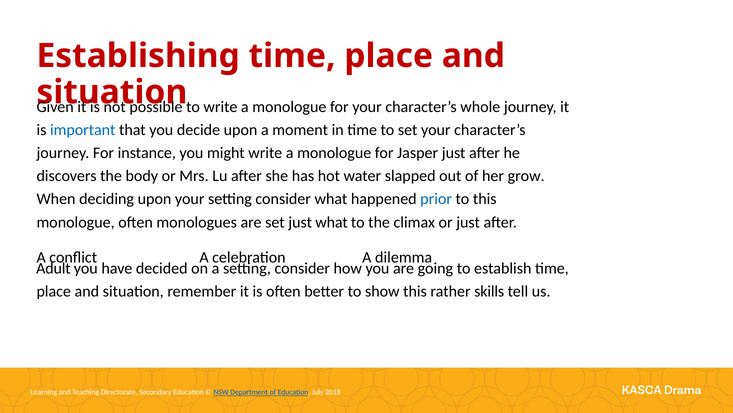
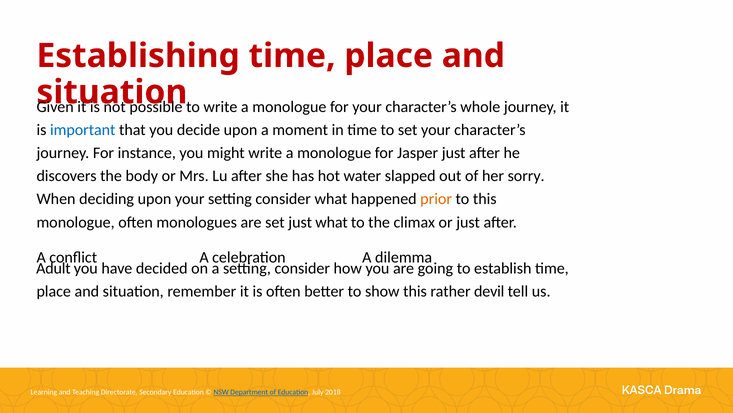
grow: grow -> sorry
prior colour: blue -> orange
skills: skills -> devil
